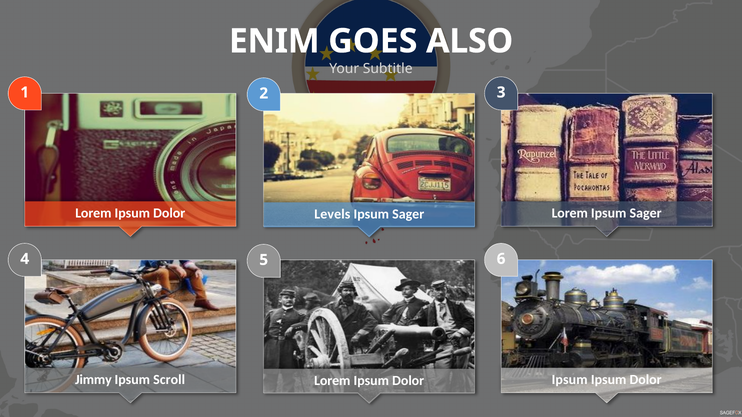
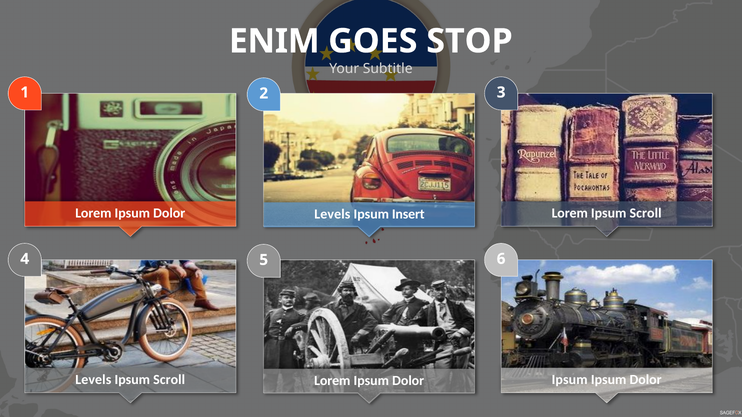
ALSO: ALSO -> STOP
Lorem Ipsum Sager: Sager -> Scroll
Sager at (408, 215): Sager -> Insert
Jimmy at (93, 380): Jimmy -> Levels
